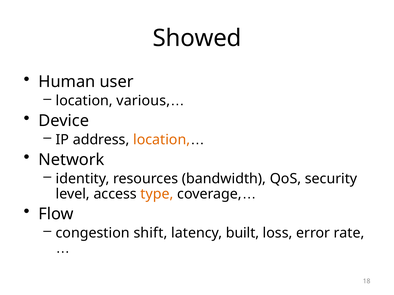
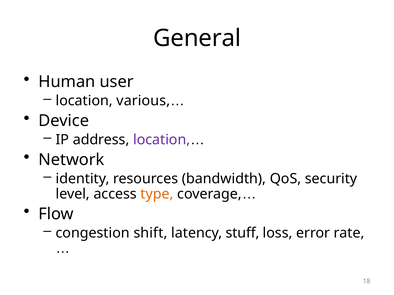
Showed: Showed -> General
location at (162, 140) colour: orange -> purple
built: built -> stuff
